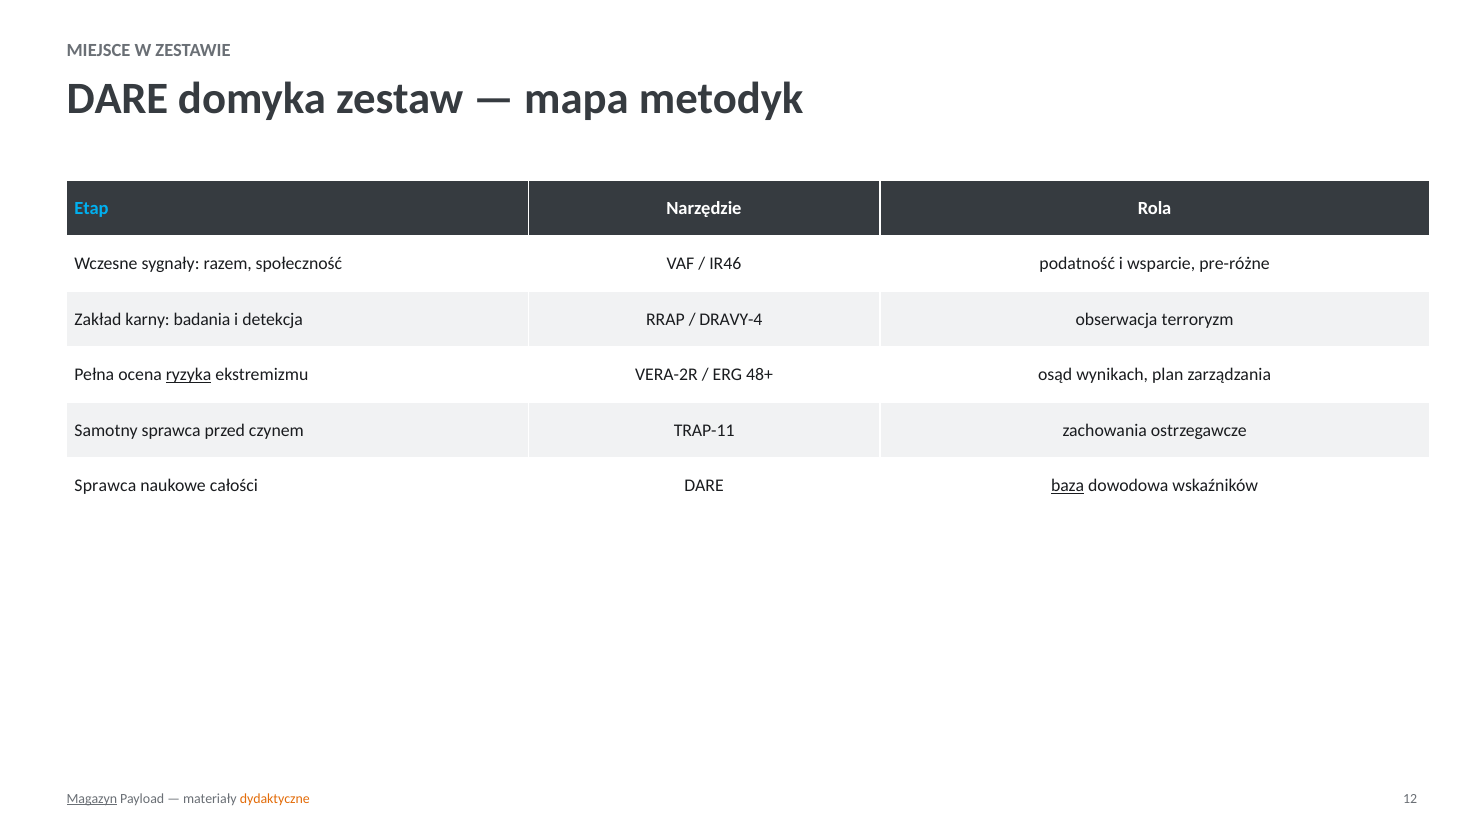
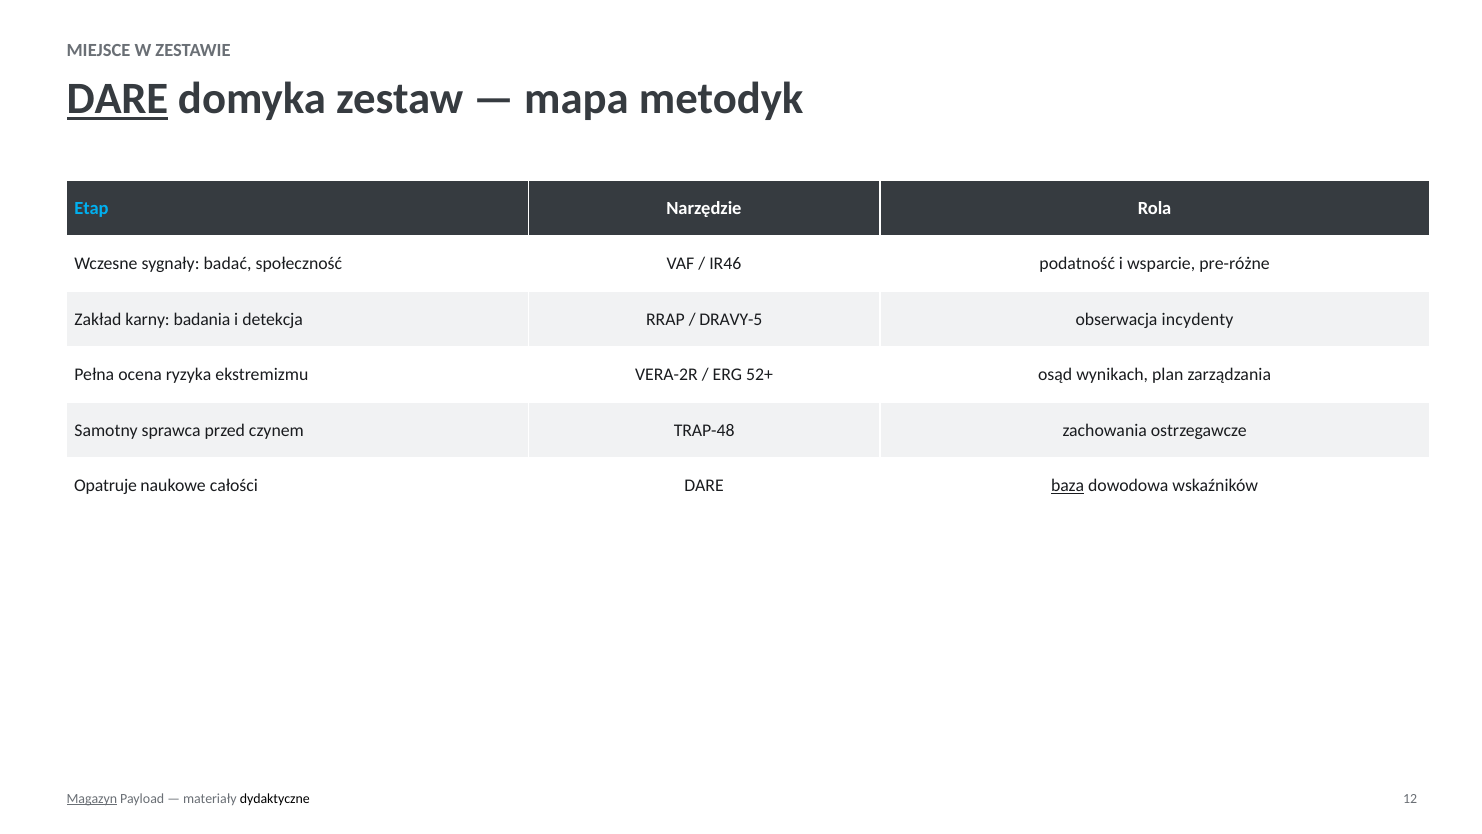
DARE at (117, 99) underline: none -> present
razem: razem -> badać
DRAVY-4: DRAVY-4 -> DRAVY-5
terroryzm: terroryzm -> incydenty
ryzyka underline: present -> none
48+: 48+ -> 52+
TRAP-11: TRAP-11 -> TRAP-48
Sprawca at (105, 486): Sprawca -> Opatruje
dydaktyczne colour: orange -> black
